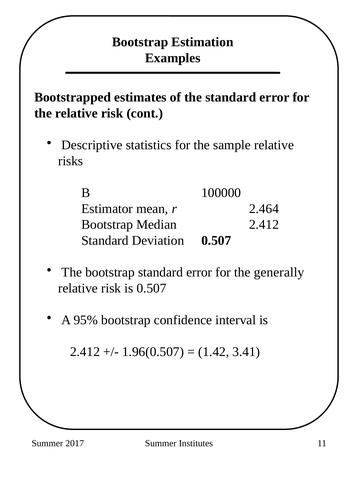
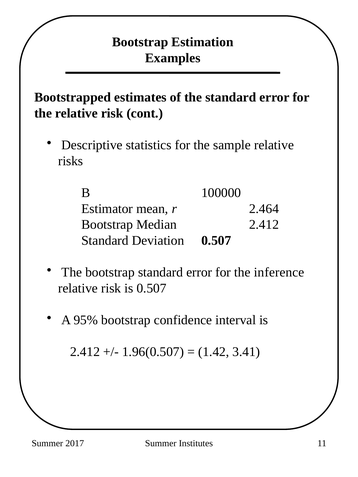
generally: generally -> inference
